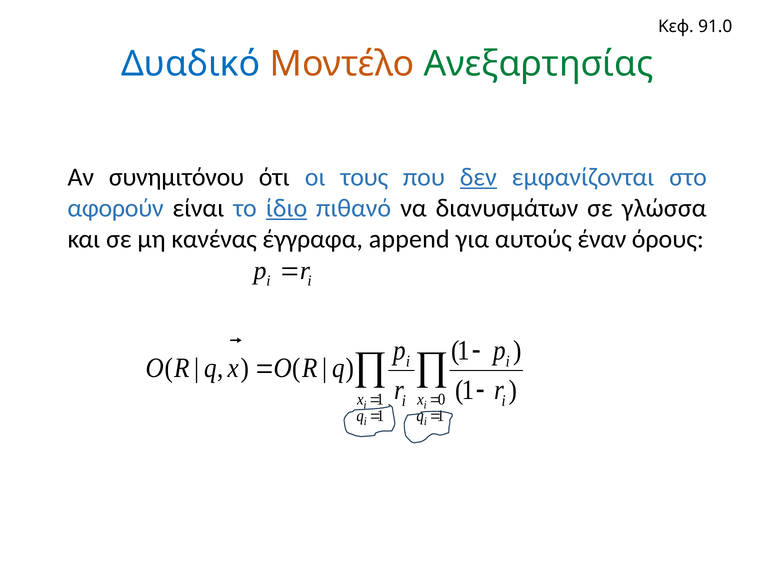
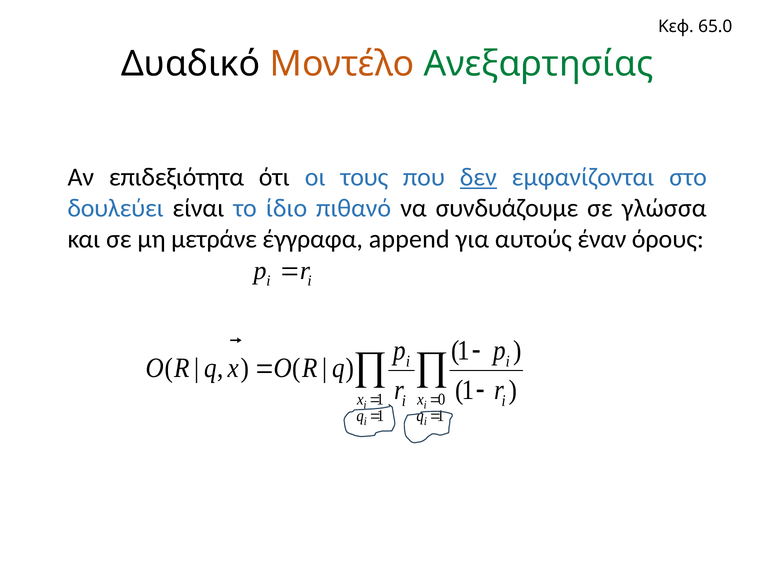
91.0: 91.0 -> 65.0
Δυαδικό colour: blue -> black
συνημιτόνου: συνημιτόνου -> επιδεξιότητα
αφορούν: αφορούν -> δουλεύει
ίδιο underline: present -> none
διανυσμάτων: διανυσμάτων -> συνδυάζουμε
κανένας: κανένας -> μετράνε
